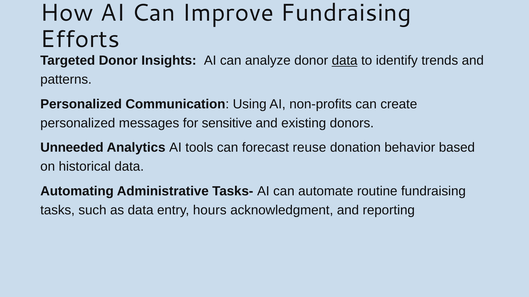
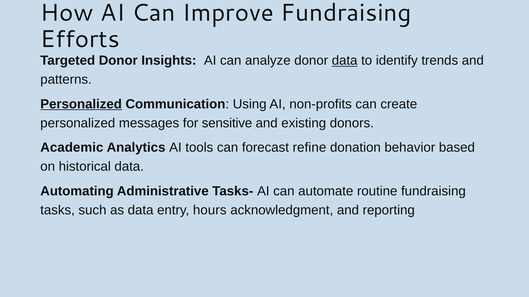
Personalized at (81, 104) underline: none -> present
Unneeded: Unneeded -> Academic
reuse: reuse -> refine
